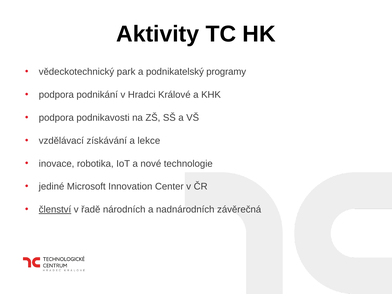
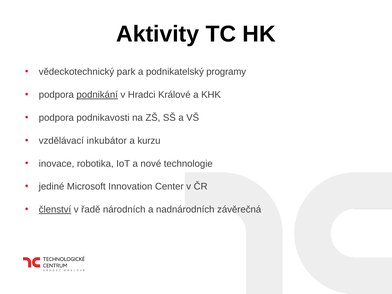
podnikání underline: none -> present
získávání: získávání -> inkubátor
lekce: lekce -> kurzu
